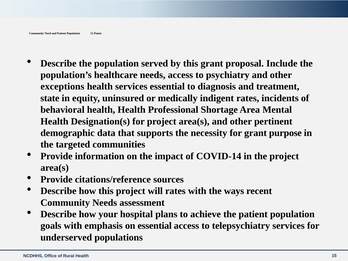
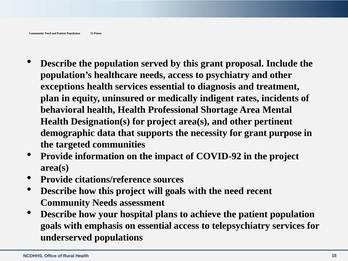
state: state -> plan
COVID-14: COVID-14 -> COVID-92
will rates: rates -> goals
the ways: ways -> need
